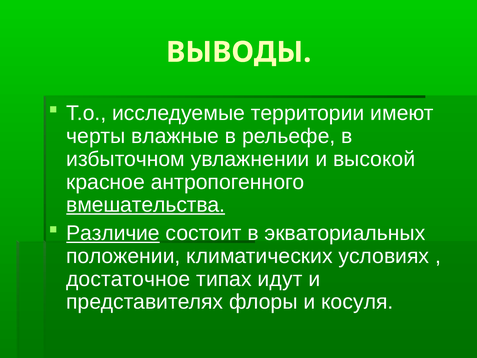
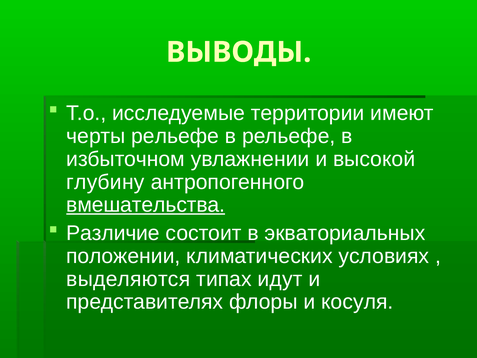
черты влажные: влажные -> рельефе
красное: красное -> глубину
Различие underline: present -> none
достаточное: достаточное -> выделяются
